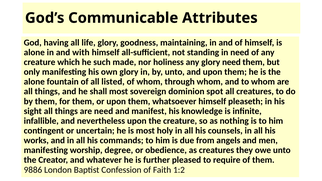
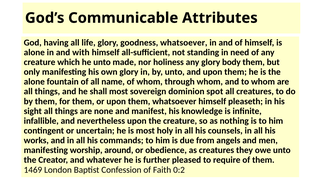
goodness maintaining: maintaining -> whatsoever
he such: such -> unto
glory need: need -> body
listed: listed -> name
are need: need -> none
degree: degree -> around
9886: 9886 -> 1469
1:2: 1:2 -> 0:2
